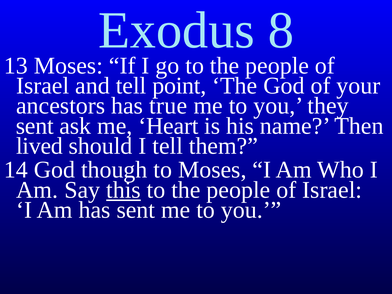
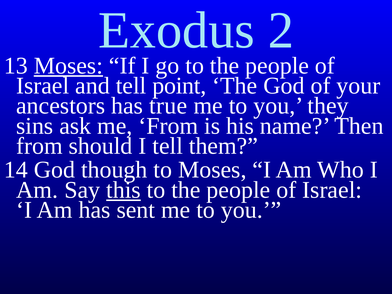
8: 8 -> 2
Moses at (68, 66) underline: none -> present
sent at (35, 126): sent -> sins
me Heart: Heart -> From
lived at (40, 146): lived -> from
